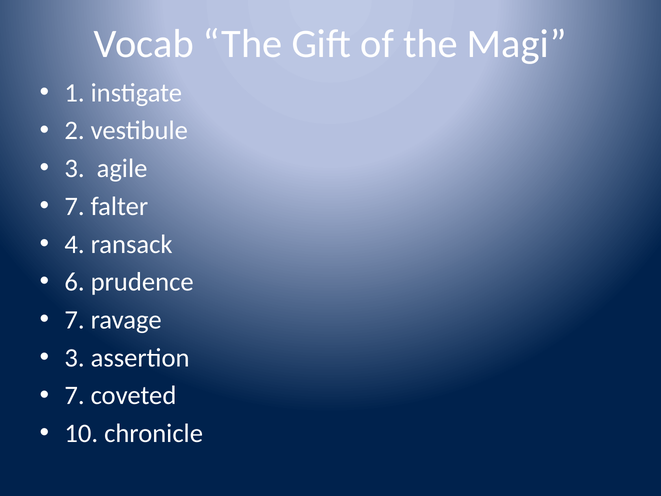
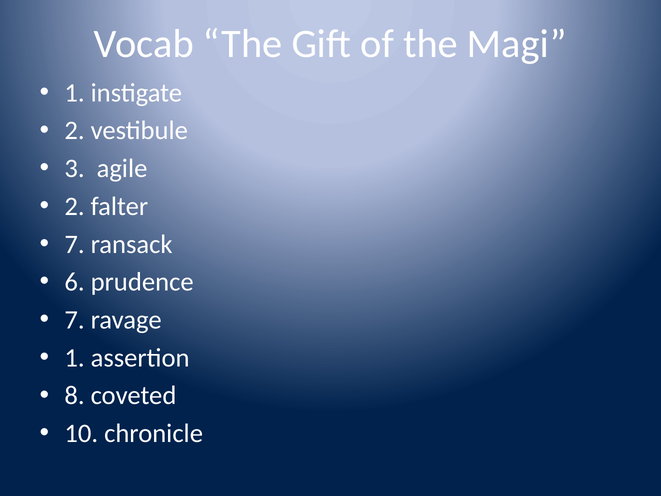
7 at (75, 206): 7 -> 2
4 at (75, 244): 4 -> 7
3 at (75, 358): 3 -> 1
7 at (75, 395): 7 -> 8
